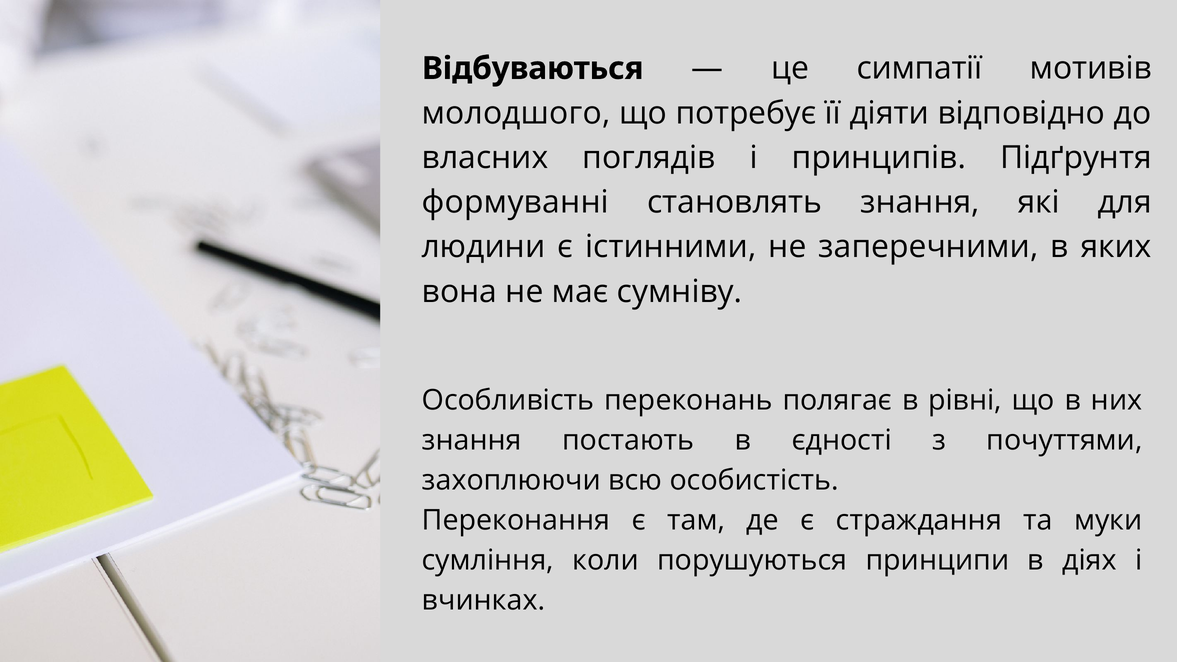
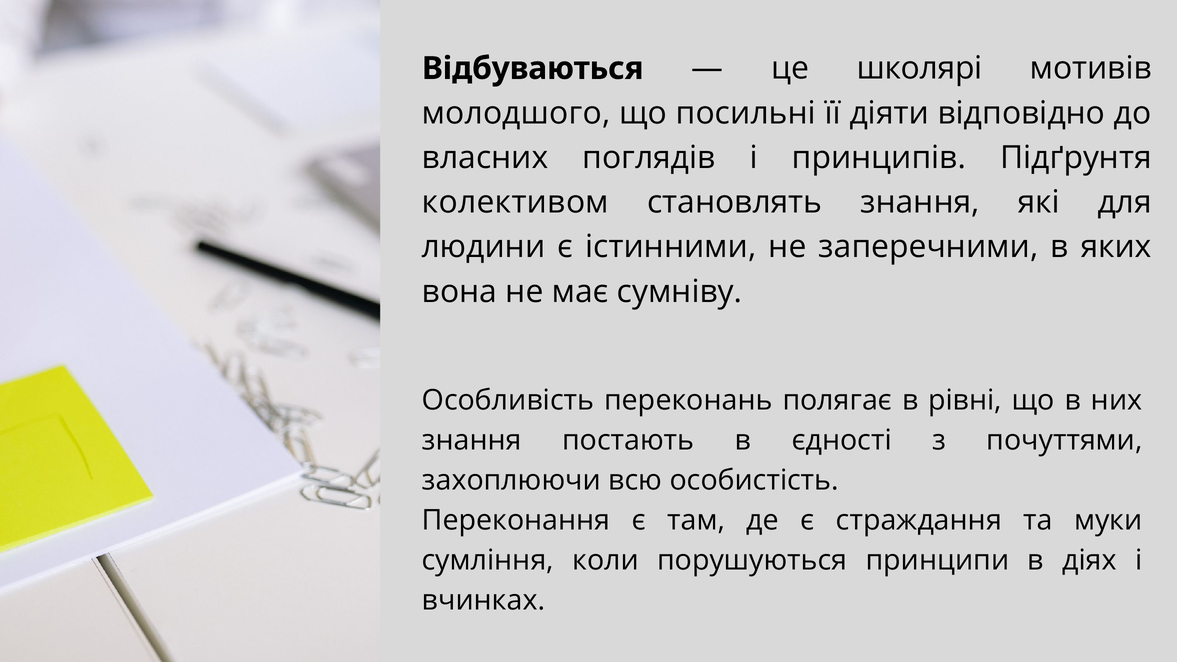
симпатії: симпатії -> школярі
потребує: потребує -> посильні
формуванні: формуванні -> колективом
